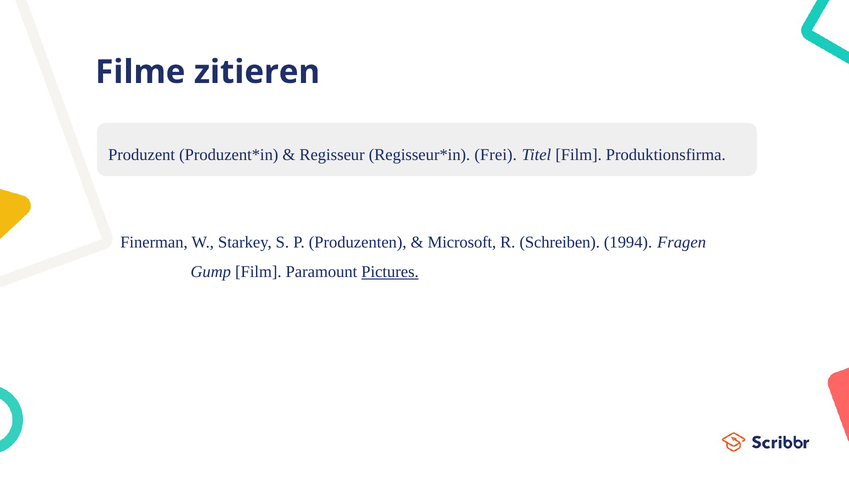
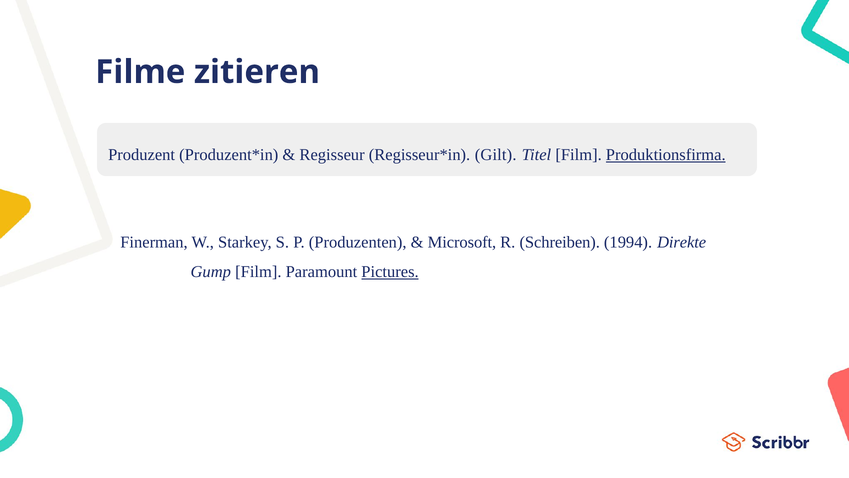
Frei: Frei -> Gilt
Produktionsfirma underline: none -> present
Fragen: Fragen -> Direkte
